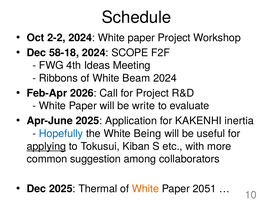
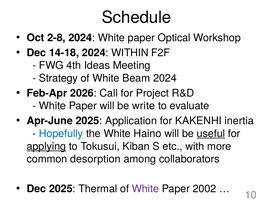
2-2: 2-2 -> 2-8
paper Project: Project -> Optical
58-18: 58-18 -> 14-18
SCOPE: SCOPE -> WITHIN
Ribbons: Ribbons -> Strategy
Being: Being -> Haino
useful underline: none -> present
suggestion: suggestion -> desorption
White at (145, 189) colour: orange -> purple
2051: 2051 -> 2002
